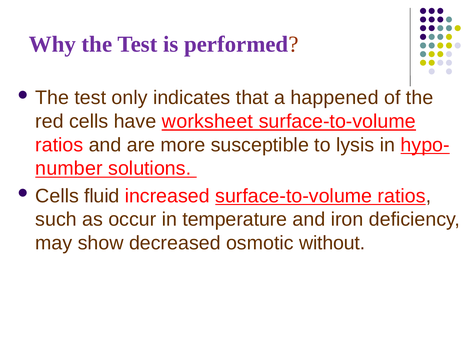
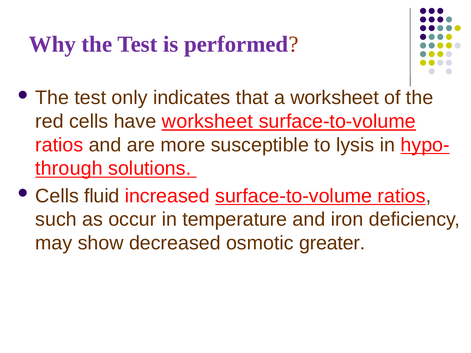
a happened: happened -> worksheet
number: number -> through
without: without -> greater
